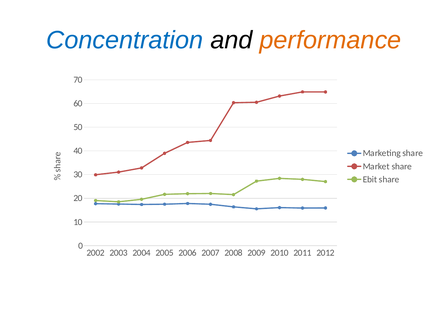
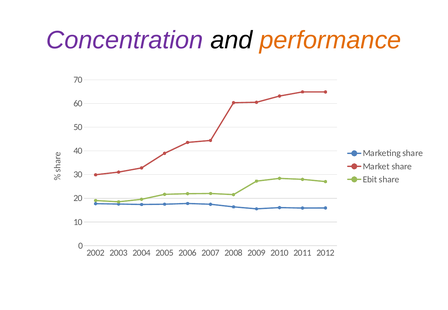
Concentration colour: blue -> purple
